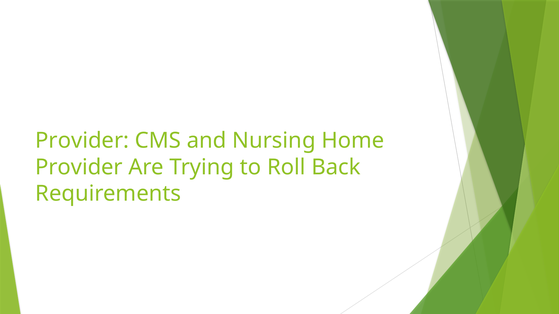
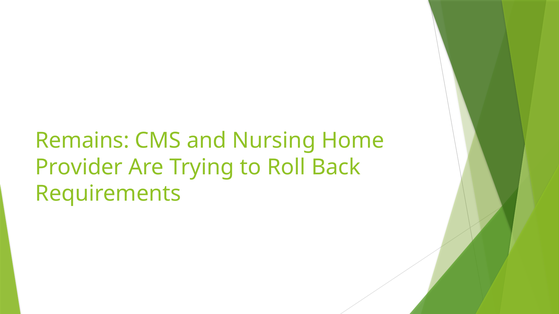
Provider at (82, 141): Provider -> Remains
